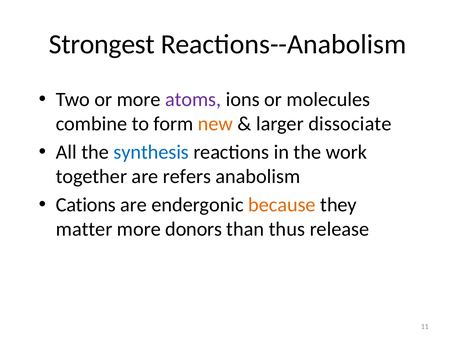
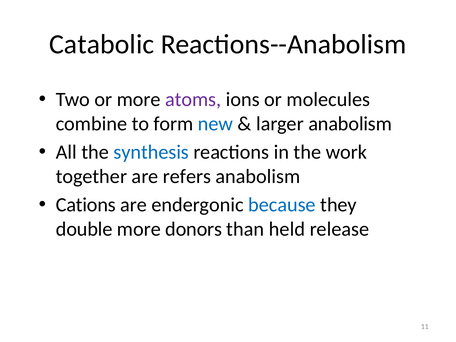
Strongest: Strongest -> Catabolic
new colour: orange -> blue
larger dissociate: dissociate -> anabolism
because colour: orange -> blue
matter: matter -> double
thus: thus -> held
